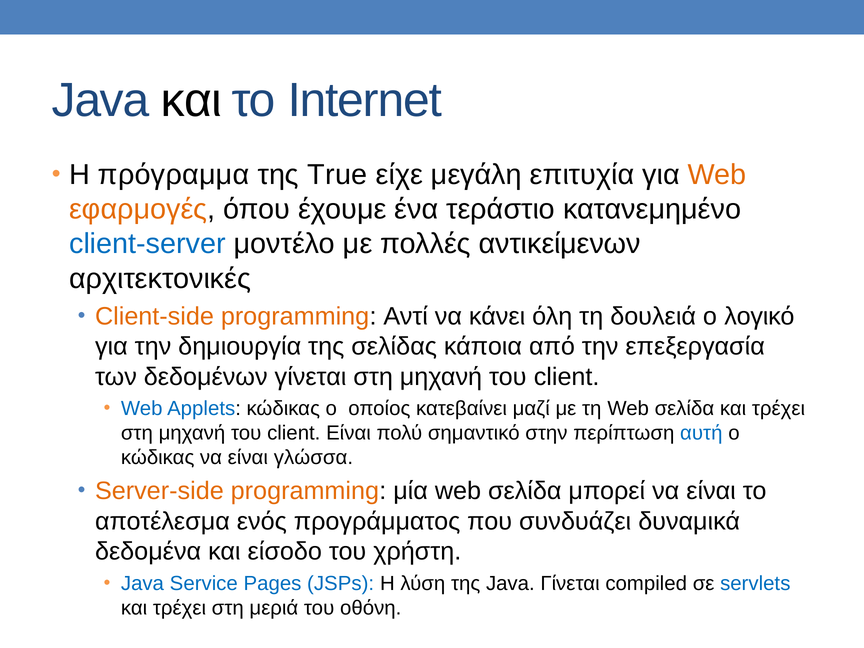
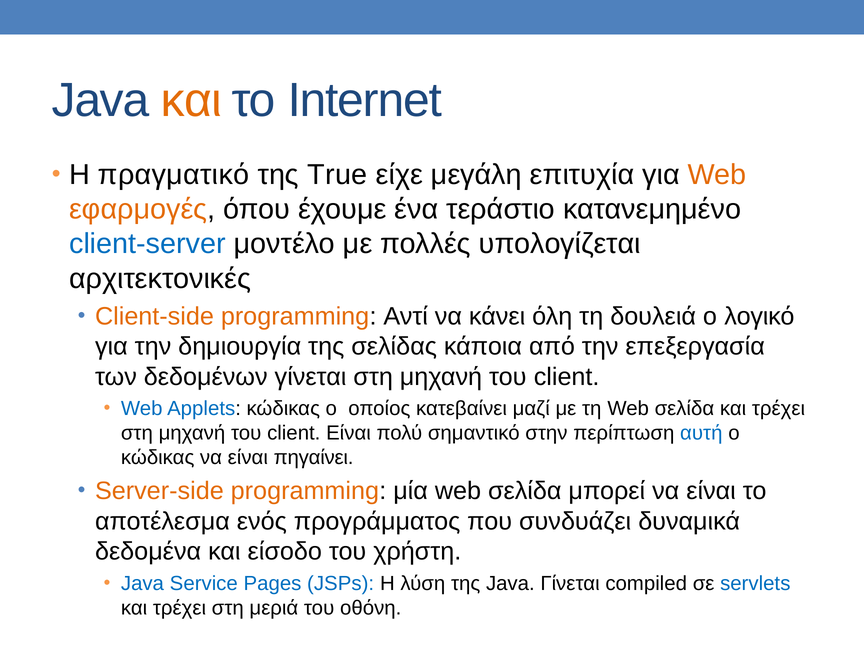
και at (191, 101) colour: black -> orange
πρόγραμμα: πρόγραμμα -> πραγματικό
αντικείμενων: αντικείμενων -> υπολογίζεται
γλώσσα: γλώσσα -> πηγαίνει
